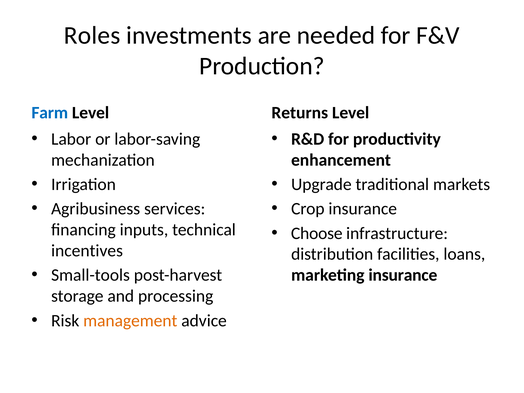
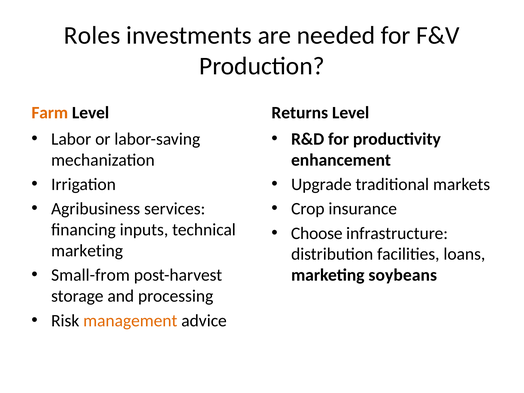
Farm colour: blue -> orange
incentives at (87, 251): incentives -> marketing
Small-tools: Small-tools -> Small-from
marketing insurance: insurance -> soybeans
